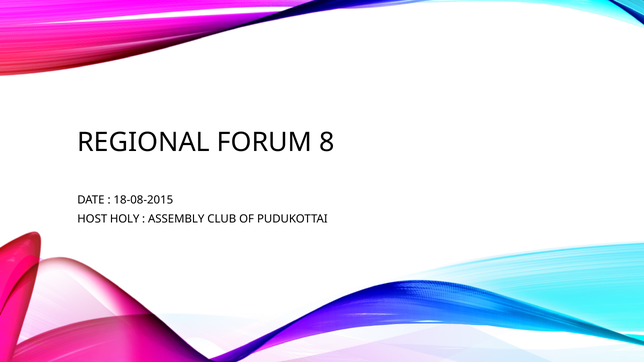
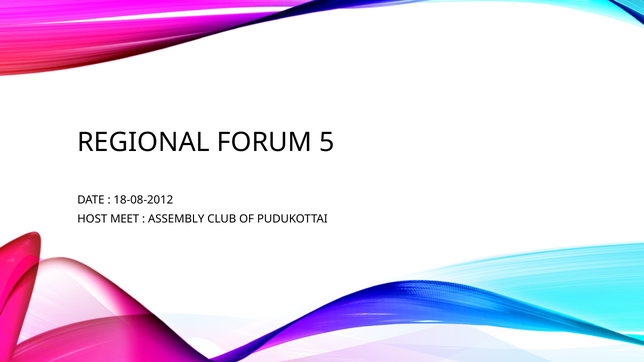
8: 8 -> 5
18-08-2015: 18-08-2015 -> 18-08-2012
HOLY: HOLY -> MEET
